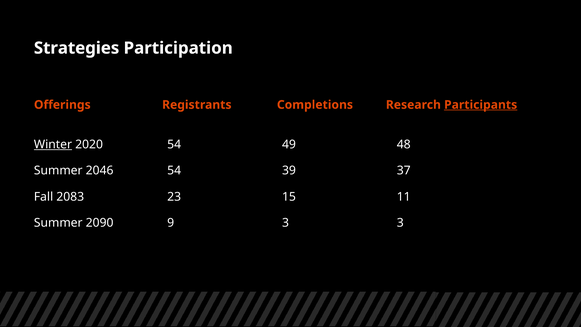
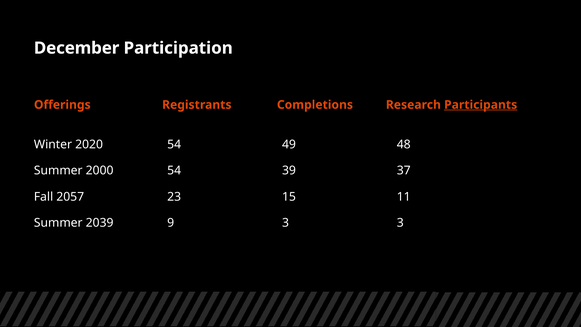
Strategies: Strategies -> December
Winter underline: present -> none
2046: 2046 -> 2000
2083: 2083 -> 2057
2090: 2090 -> 2039
